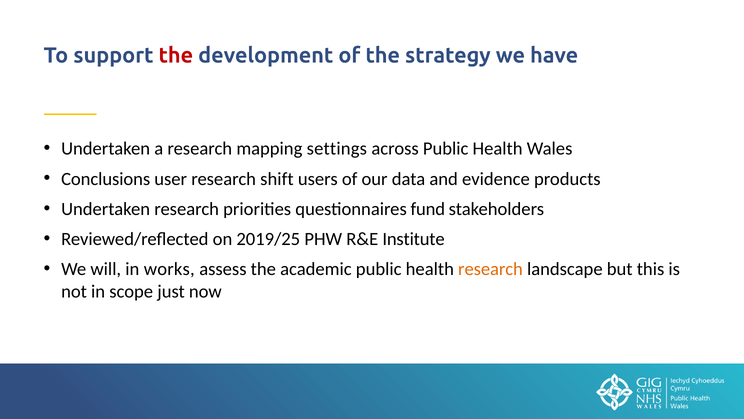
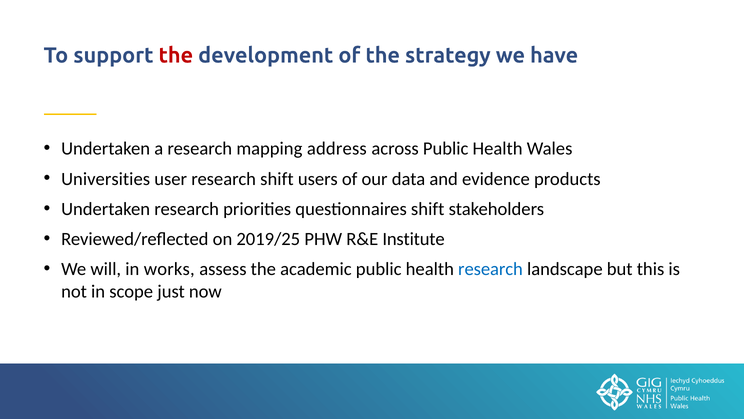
settings: settings -> address
Conclusions: Conclusions -> Universities
questionnaires fund: fund -> shift
research at (490, 269) colour: orange -> blue
